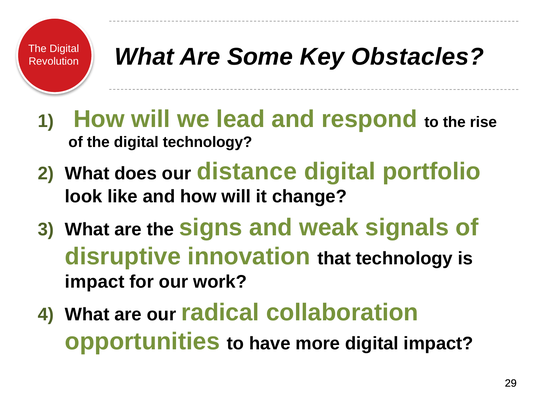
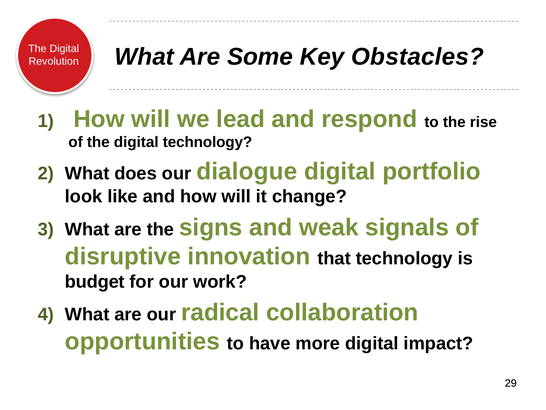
distance: distance -> dialogue
impact at (95, 281): impact -> budget
